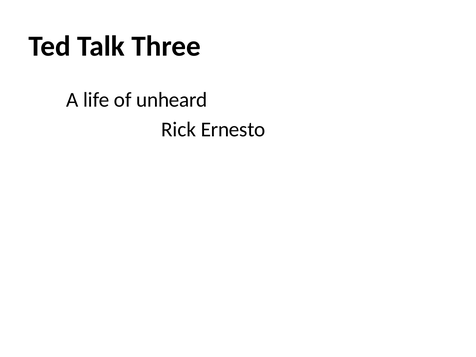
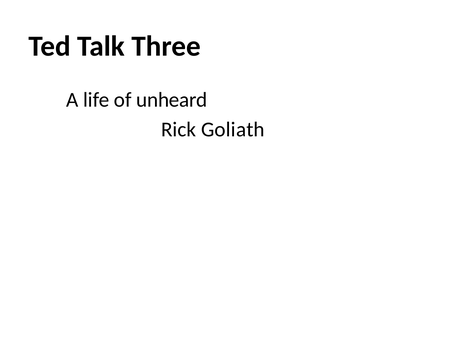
Ernesto: Ernesto -> Goliath
